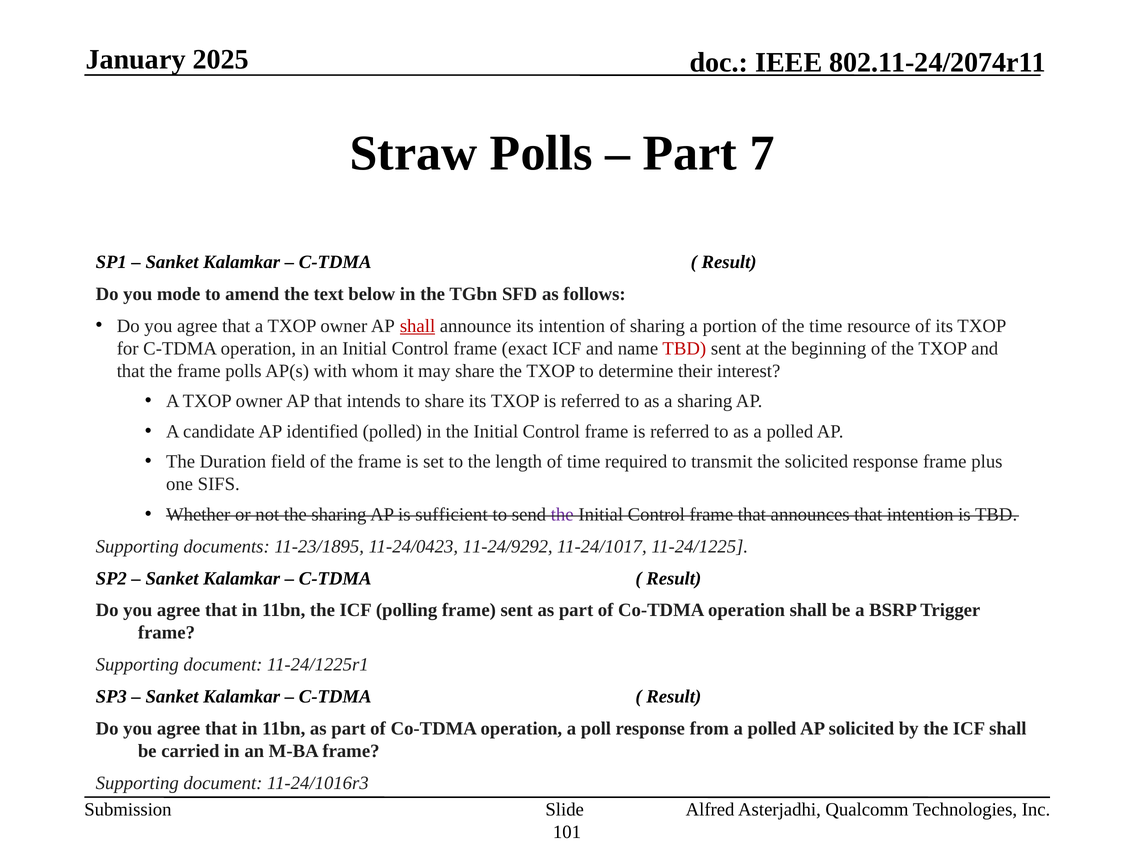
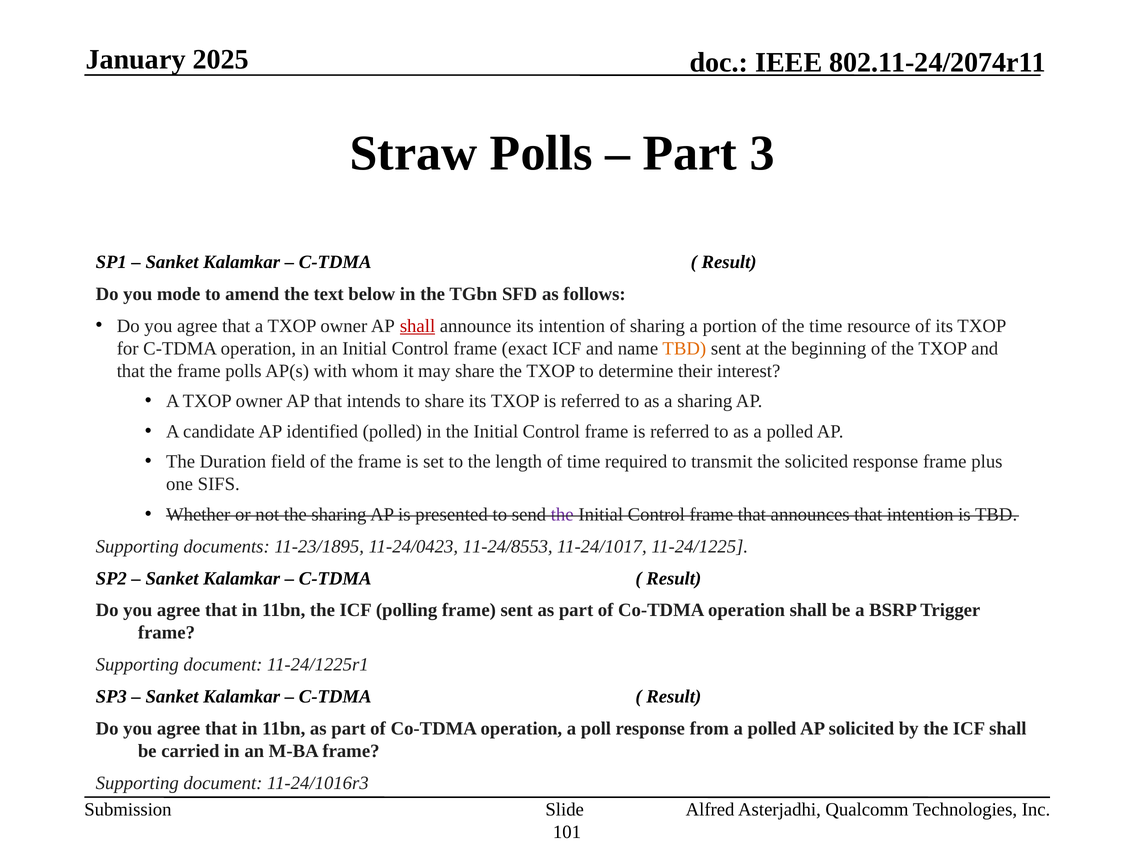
7: 7 -> 3
TBD at (684, 348) colour: red -> orange
sufficient: sufficient -> presented
11-24/9292: 11-24/9292 -> 11-24/8553
